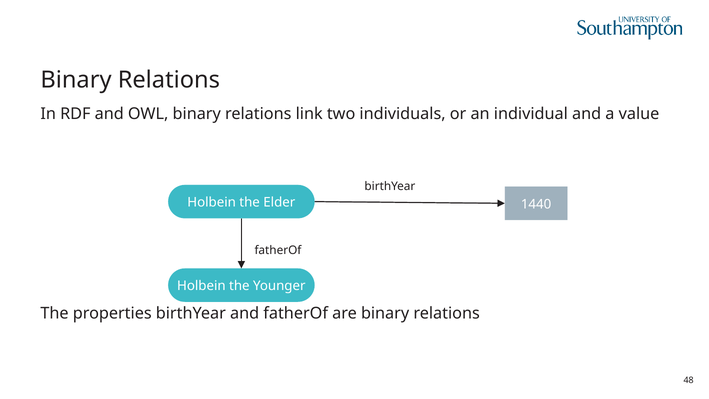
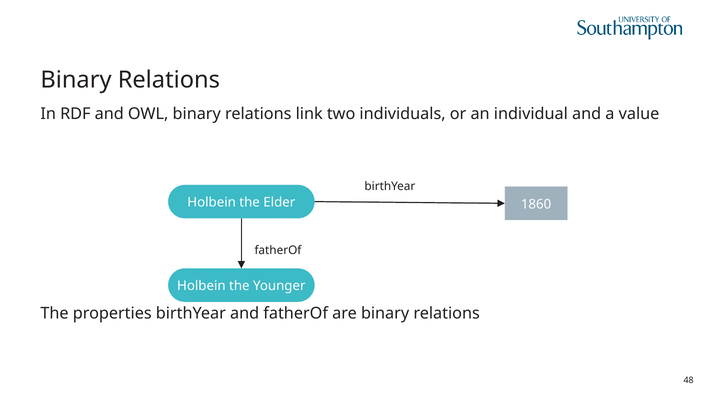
1440: 1440 -> 1860
